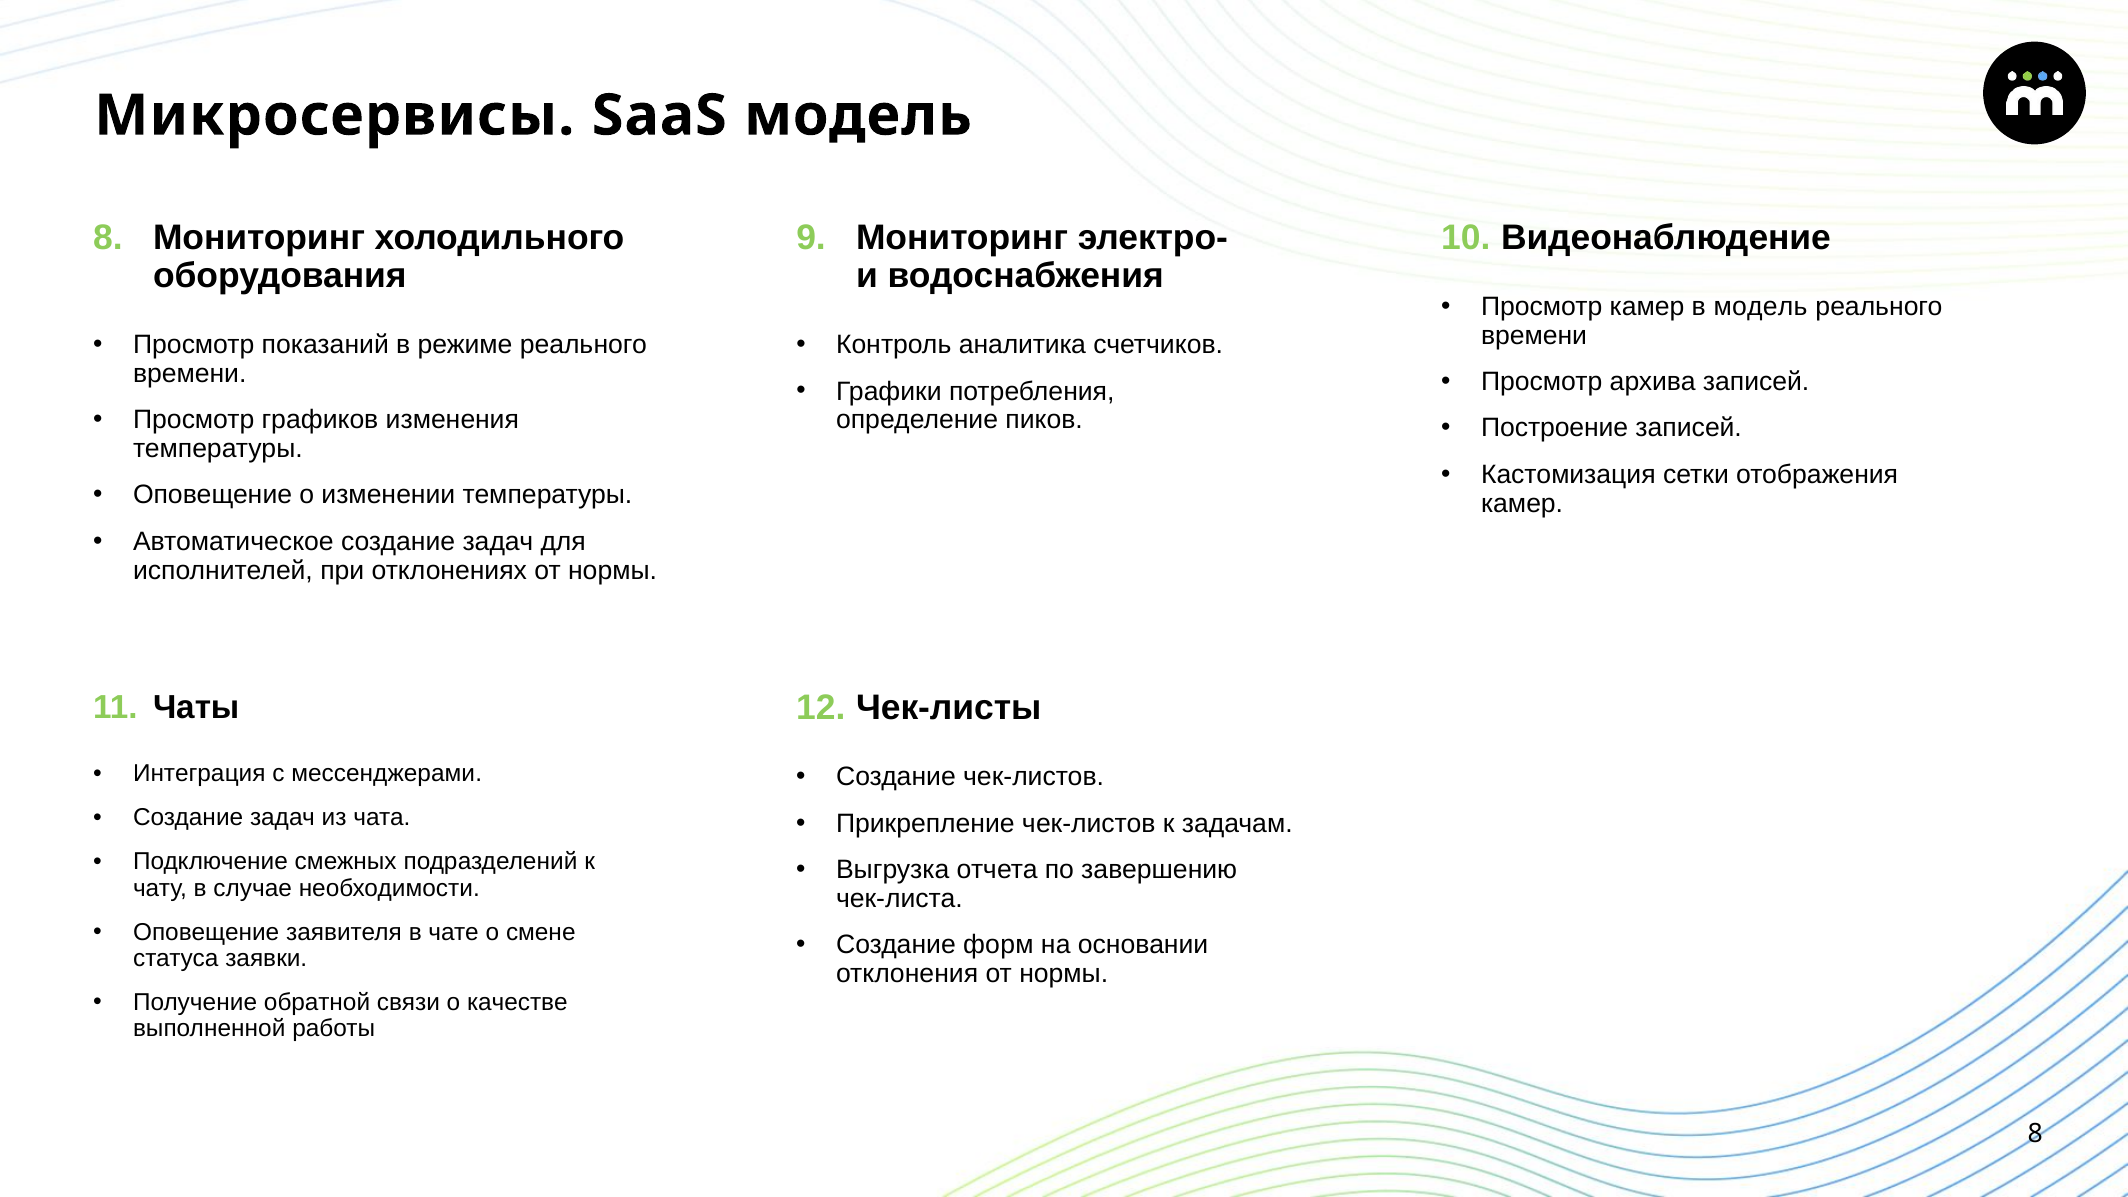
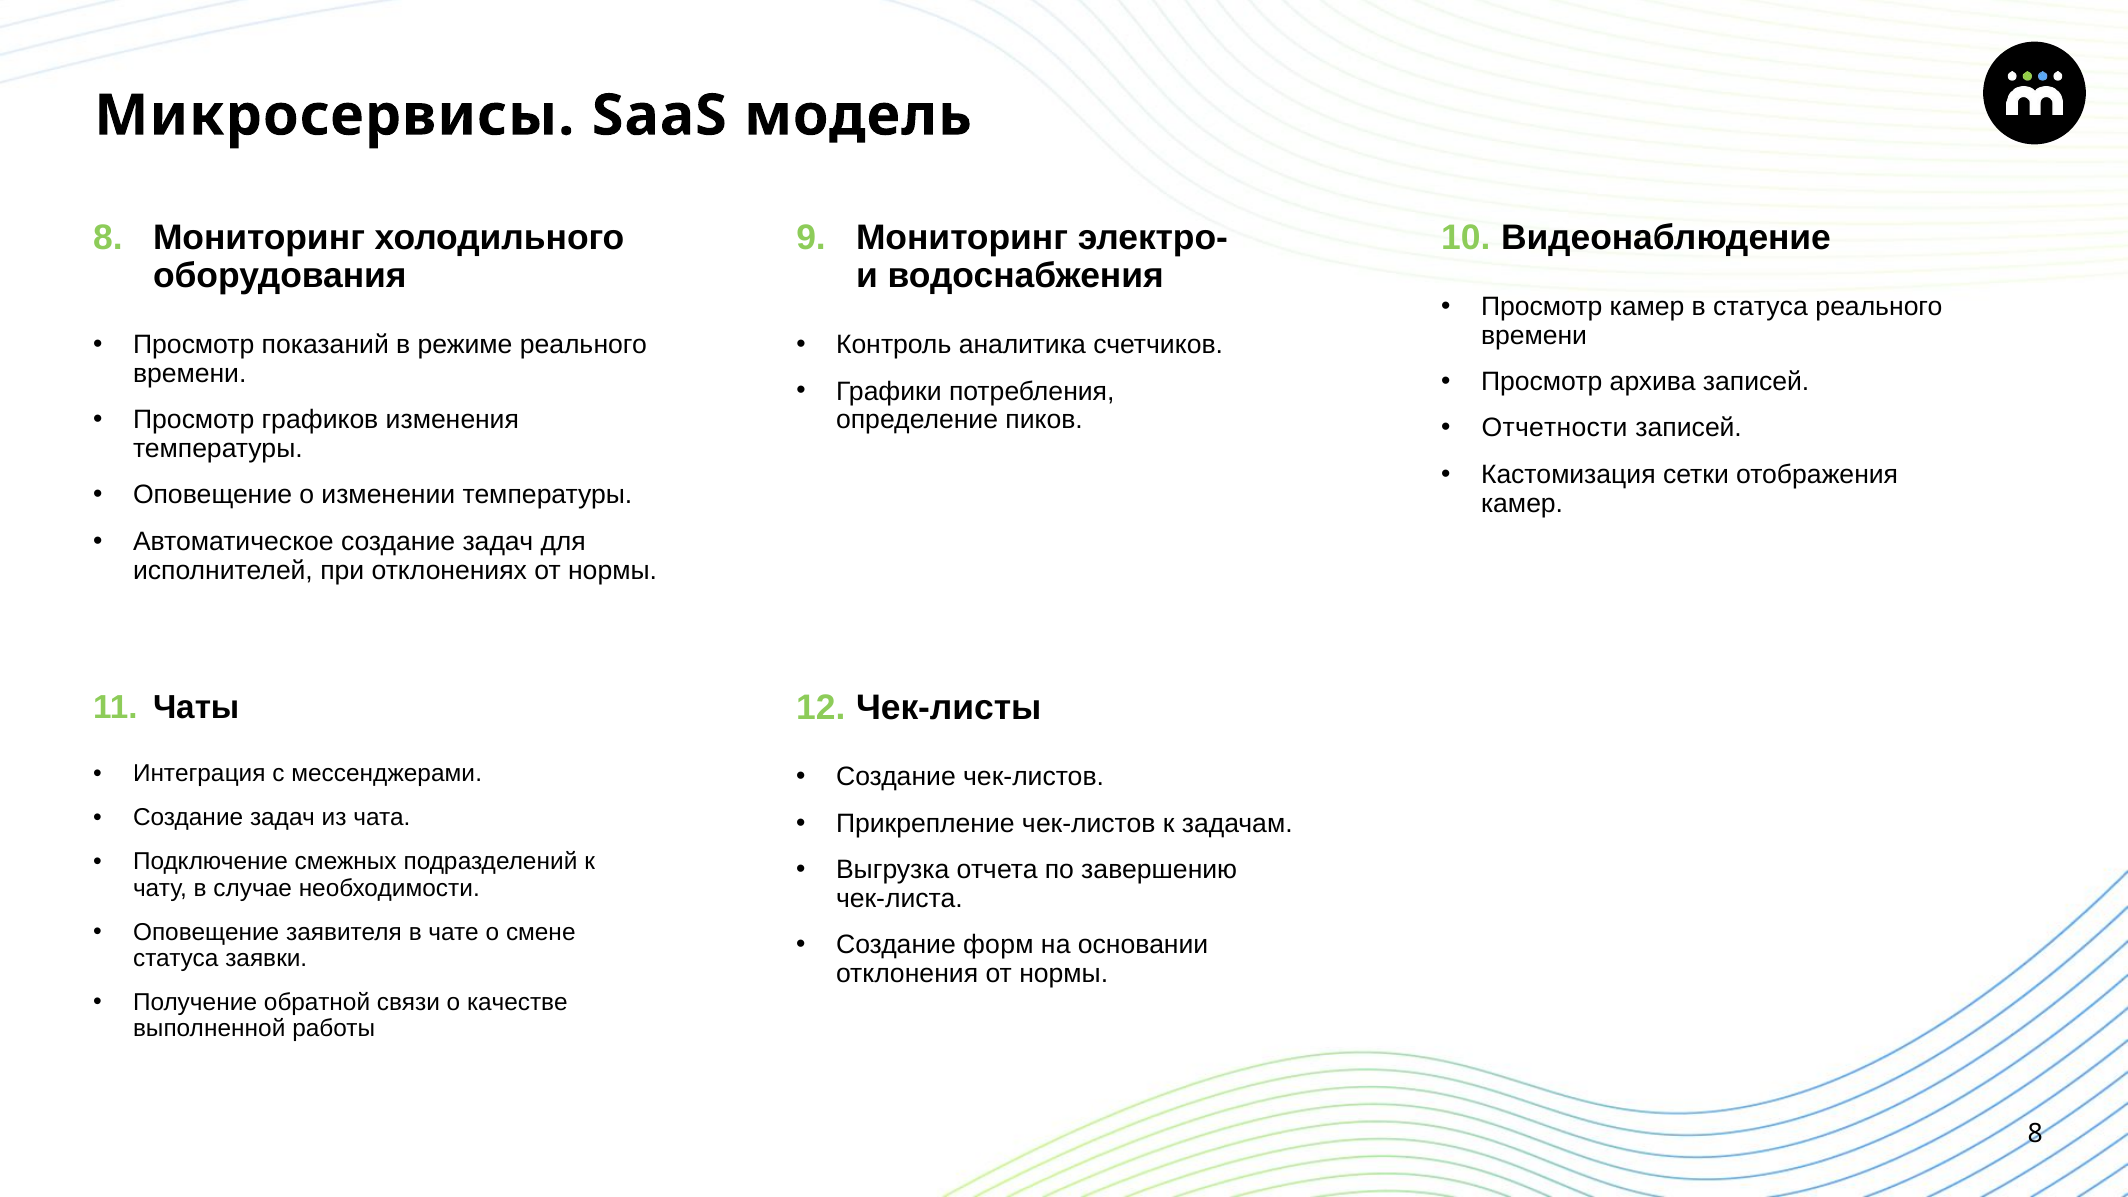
в модель: модель -> статуса
Построение: Построение -> Отчетности
